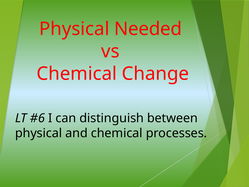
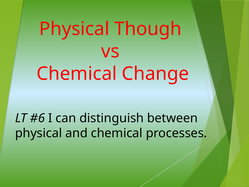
Needed: Needed -> Though
